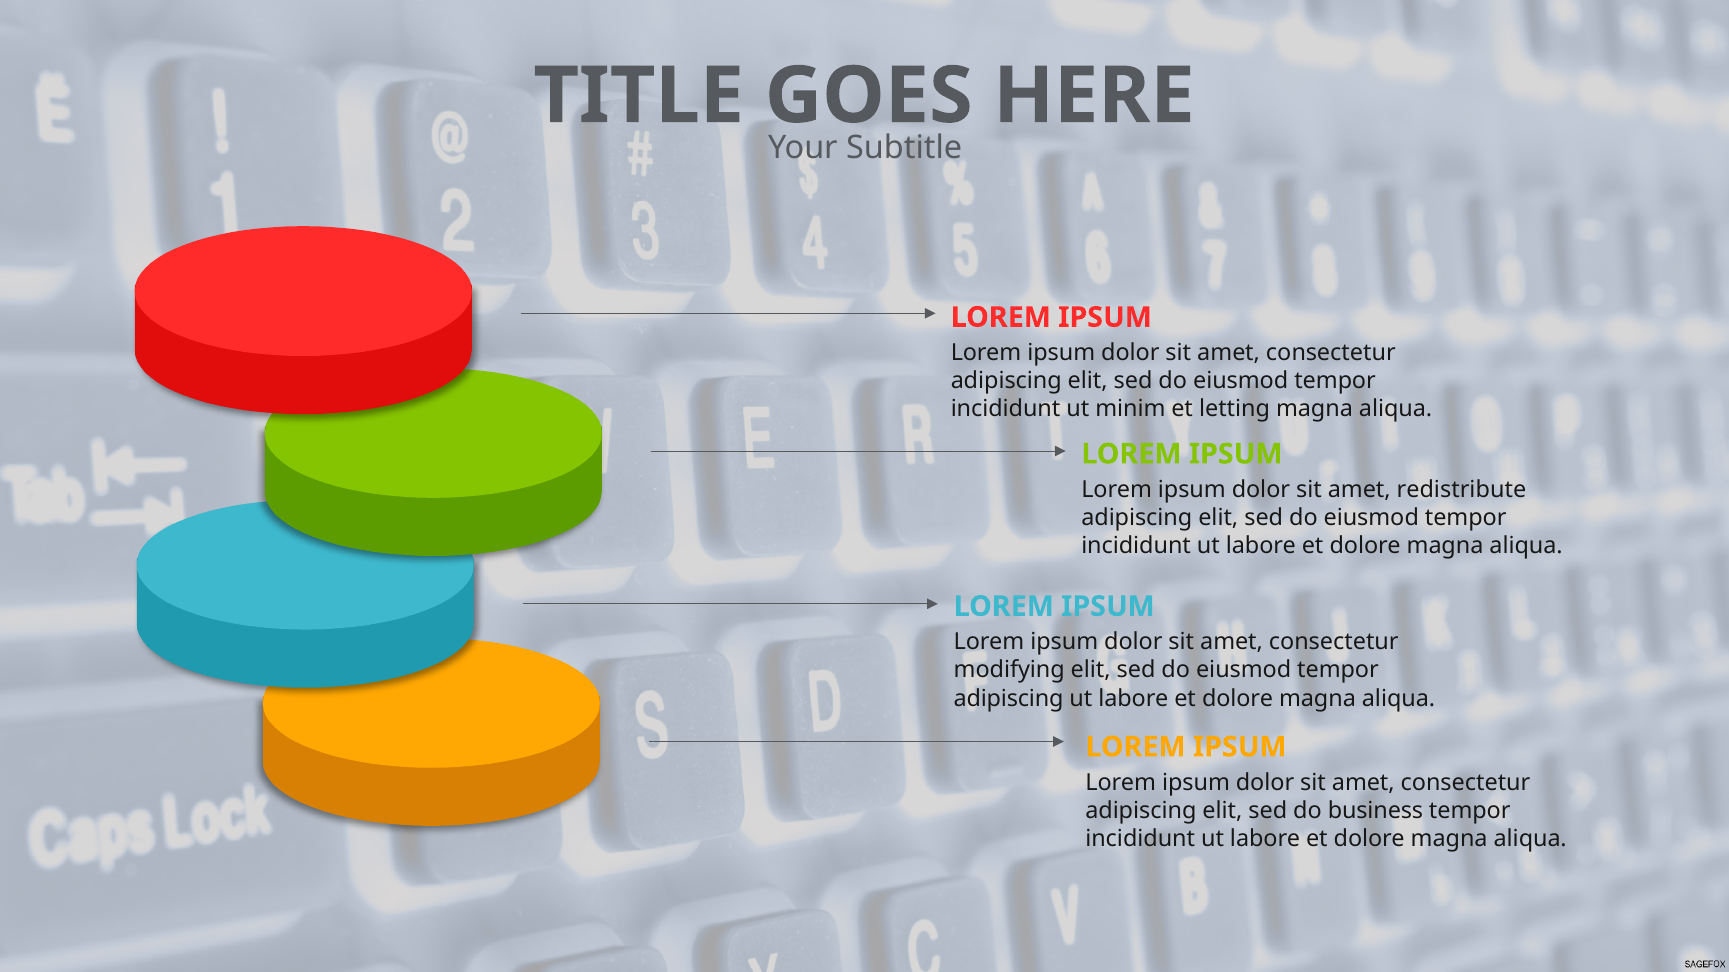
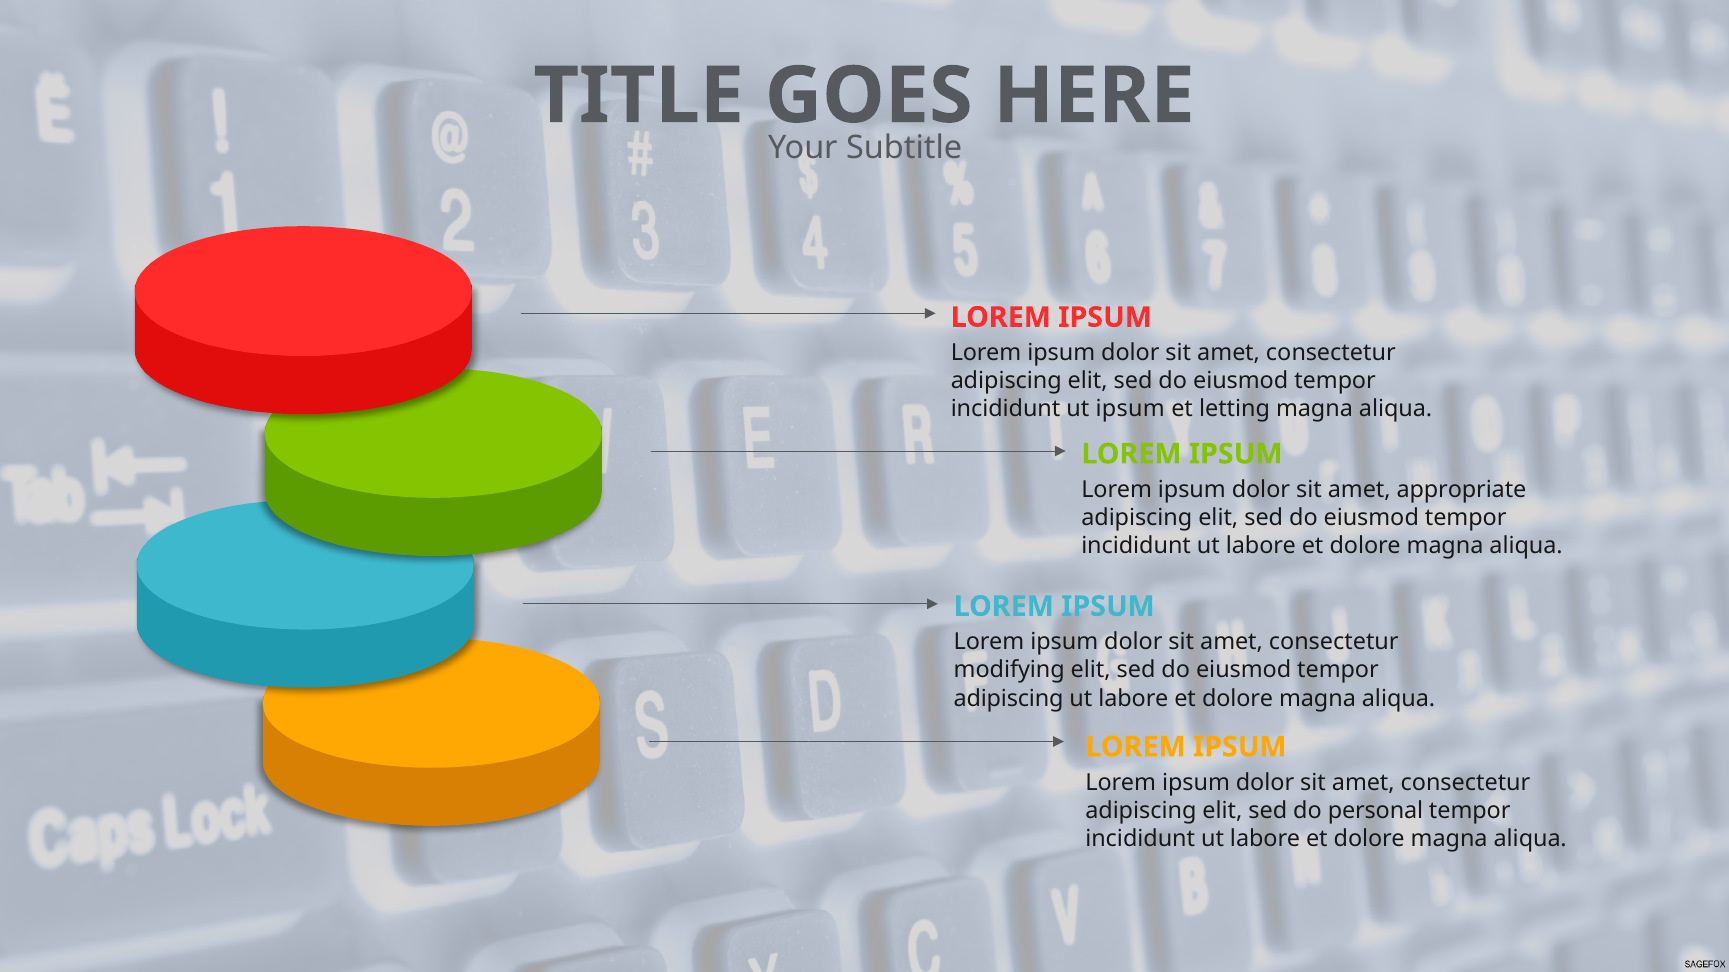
ut minim: minim -> ipsum
redistribute: redistribute -> appropriate
business: business -> personal
